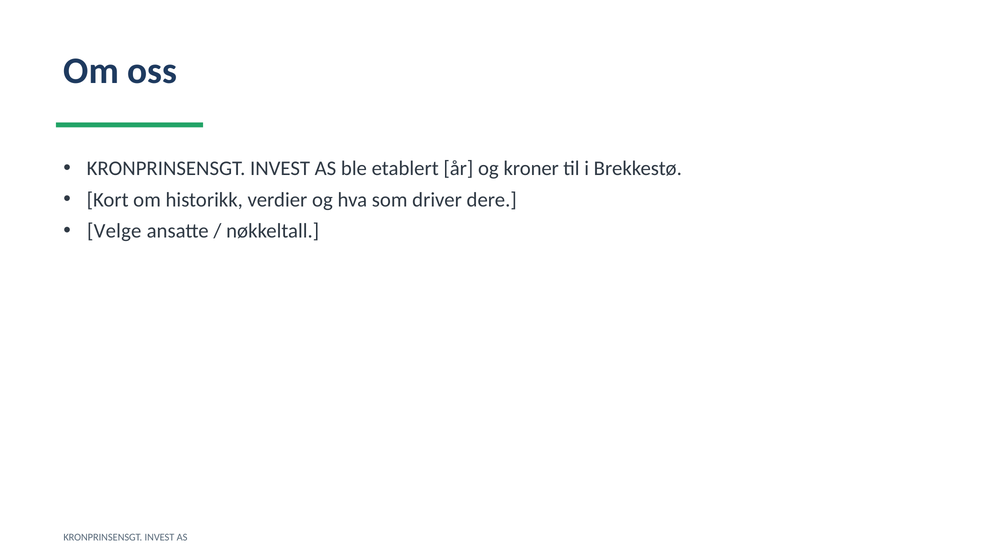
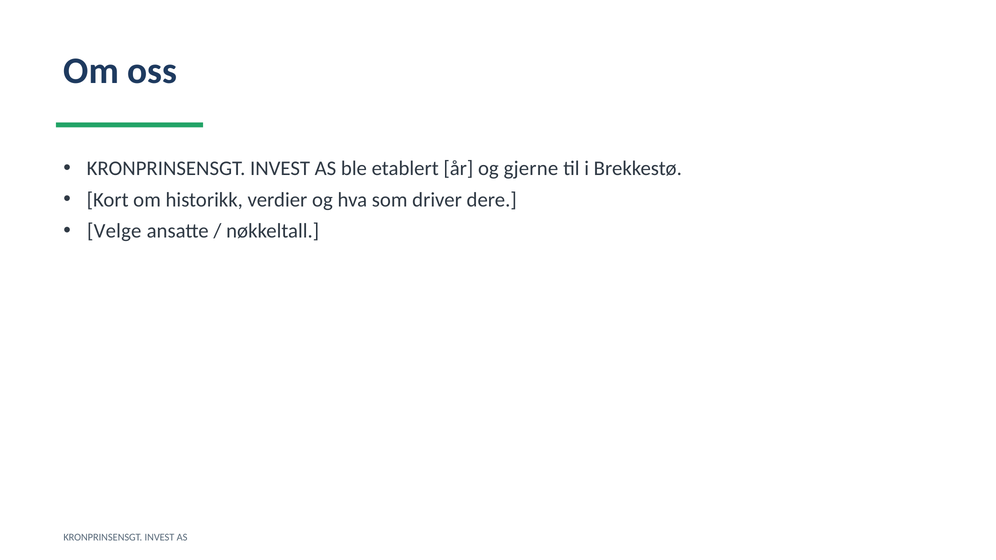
kroner: kroner -> gjerne
